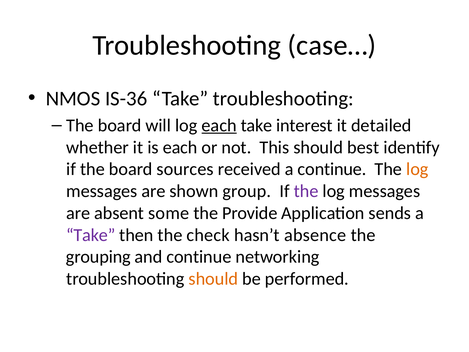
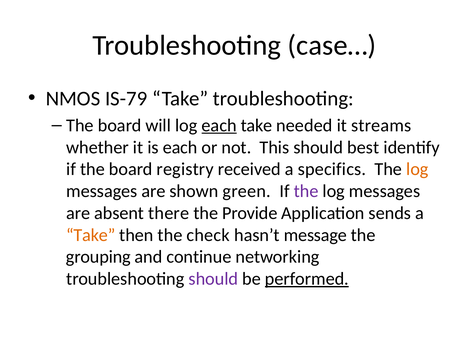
IS-36: IS-36 -> IS-79
interest: interest -> needed
detailed: detailed -> streams
sources: sources -> registry
a continue: continue -> specifics
group: group -> green
some: some -> there
Take at (91, 235) colour: purple -> orange
absence: absence -> message
should at (213, 279) colour: orange -> purple
performed underline: none -> present
